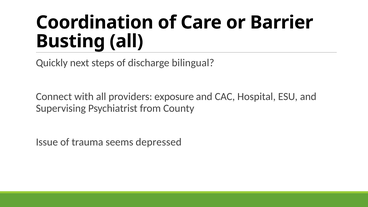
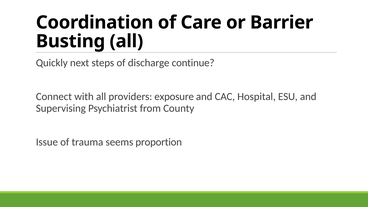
bilingual: bilingual -> continue
depressed: depressed -> proportion
